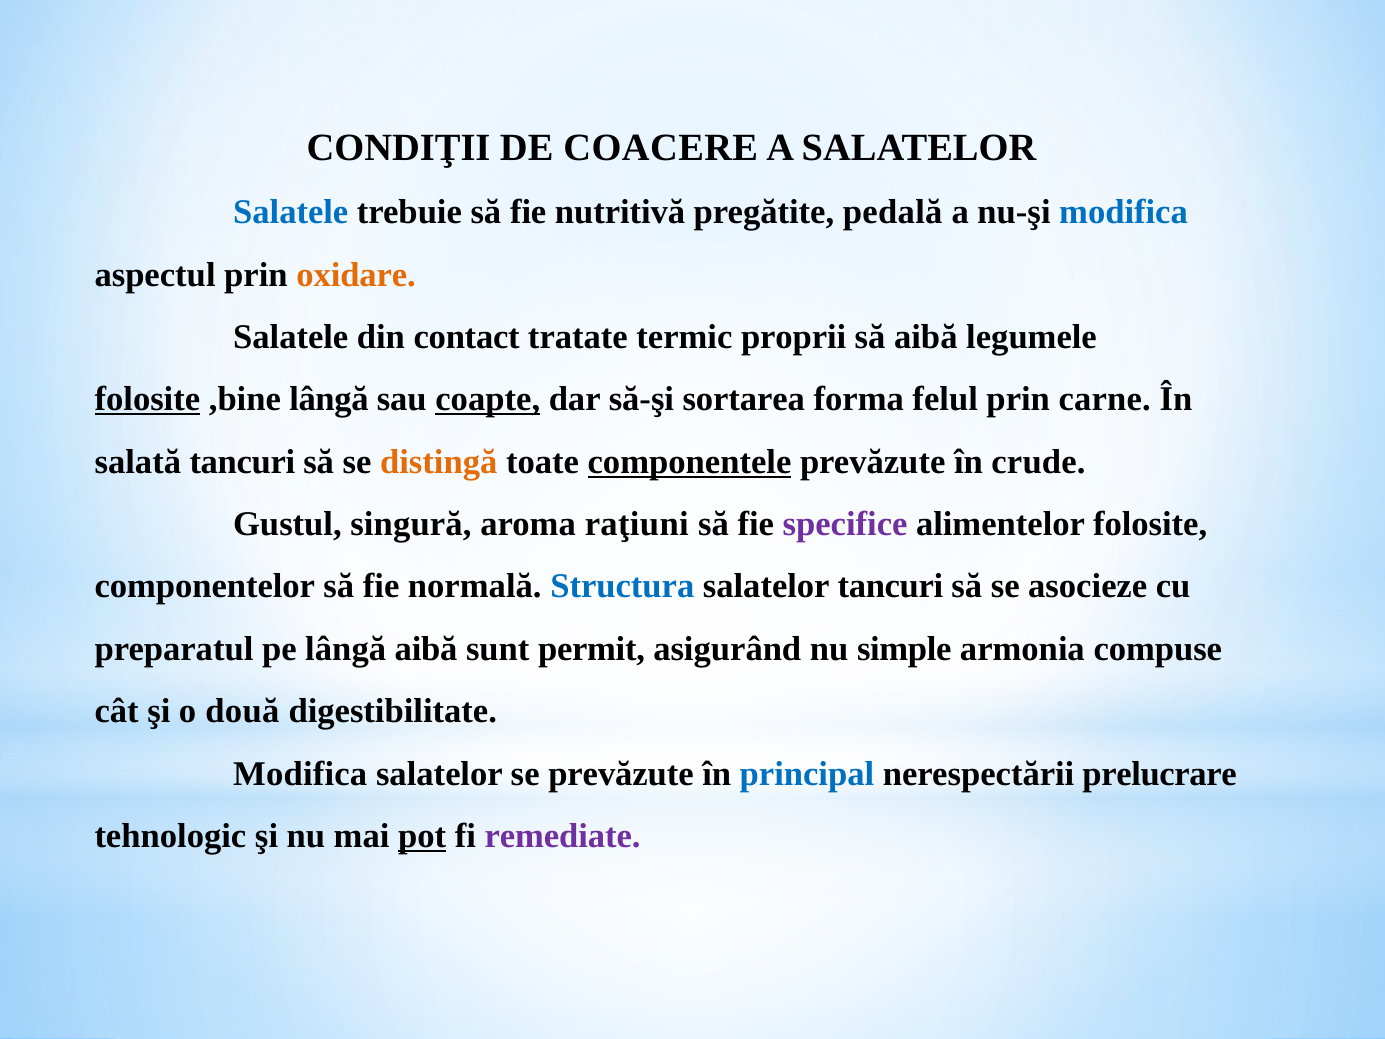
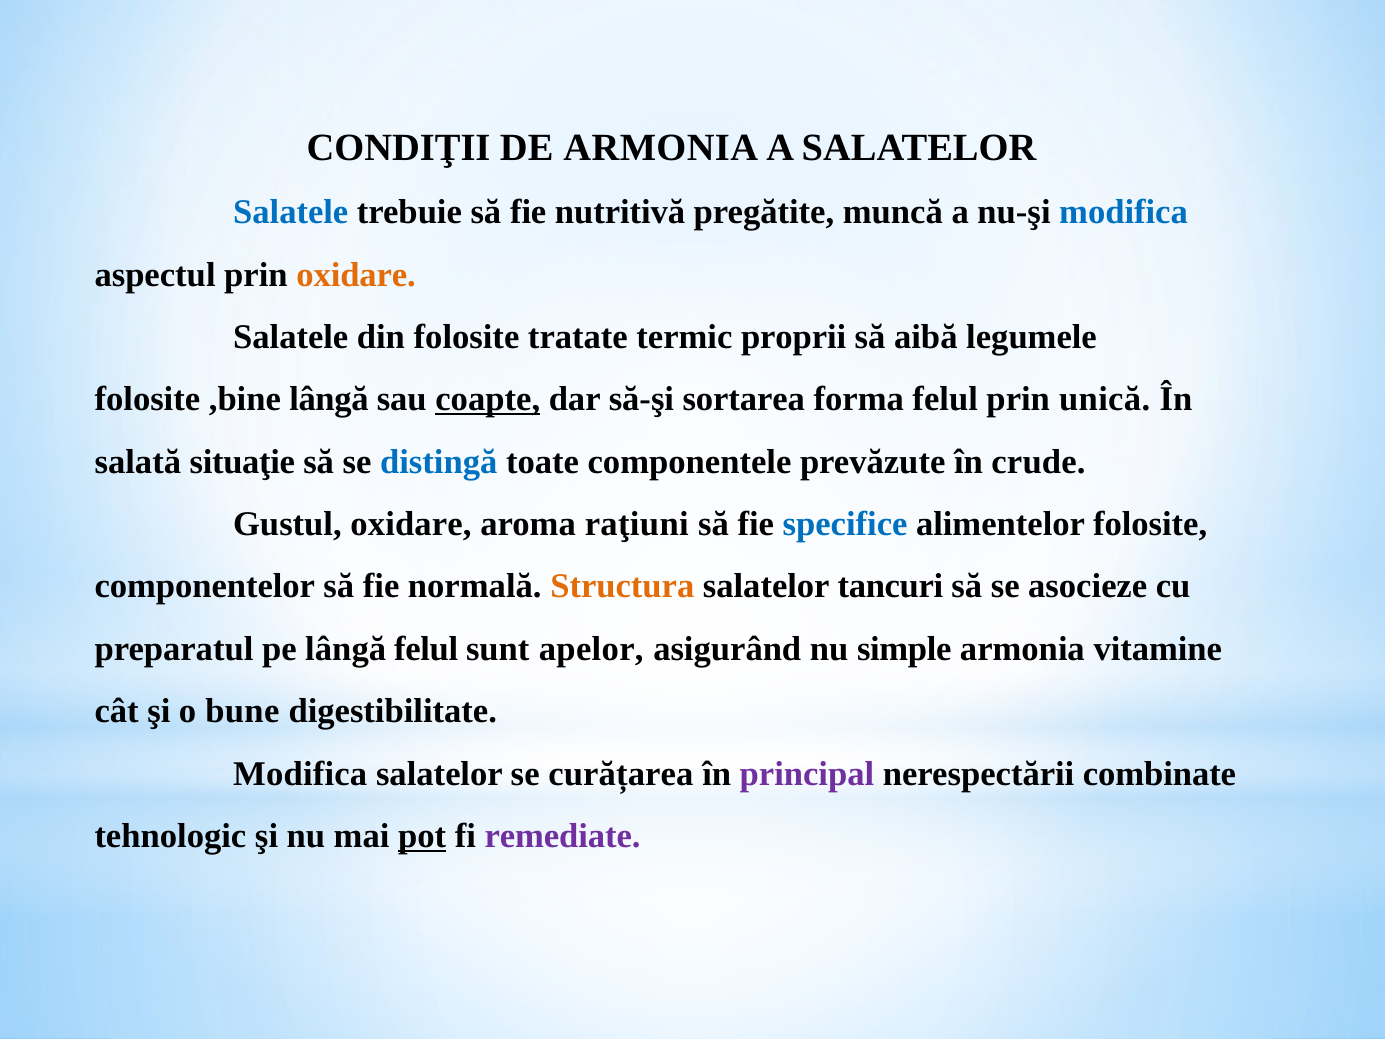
DE COACERE: COACERE -> ARMONIA
pedală: pedală -> muncă
din contact: contact -> folosite
folosite at (147, 399) underline: present -> none
carne: carne -> unică
salată tancuri: tancuri -> situaţie
distingă colour: orange -> blue
componentele underline: present -> none
Gustul singură: singură -> oxidare
specifice colour: purple -> blue
Structura colour: blue -> orange
lângă aibă: aibă -> felul
permit: permit -> apelor
compuse: compuse -> vitamine
două: două -> bune
se prevăzute: prevăzute -> curățarea
principal colour: blue -> purple
prelucrare: prelucrare -> combinate
